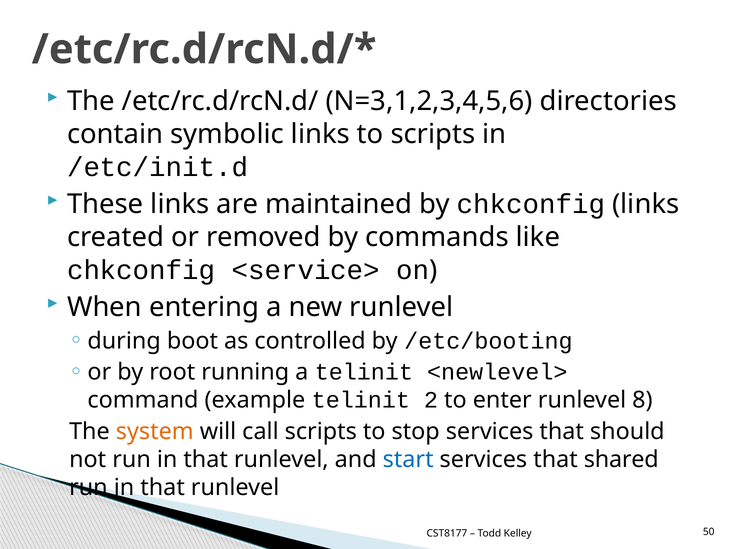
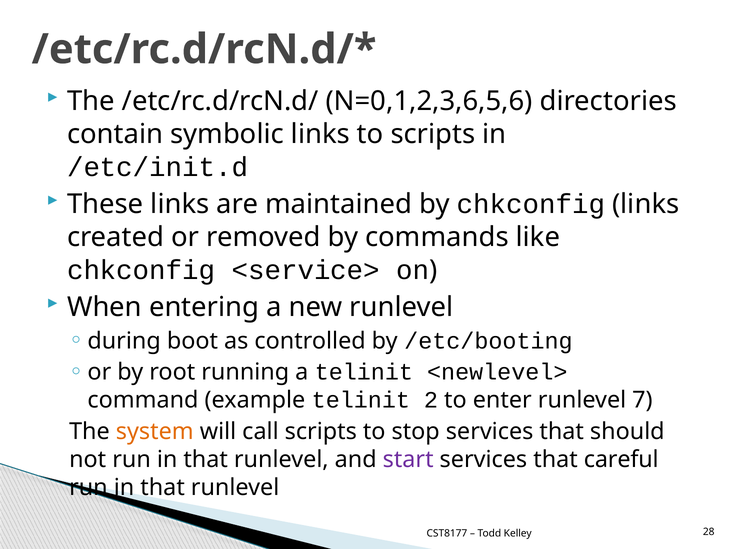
N=3,1,2,3,4,5,6: N=3,1,2,3,4,5,6 -> N=0,1,2,3,6,5,6
8: 8 -> 7
start colour: blue -> purple
shared: shared -> careful
50: 50 -> 28
